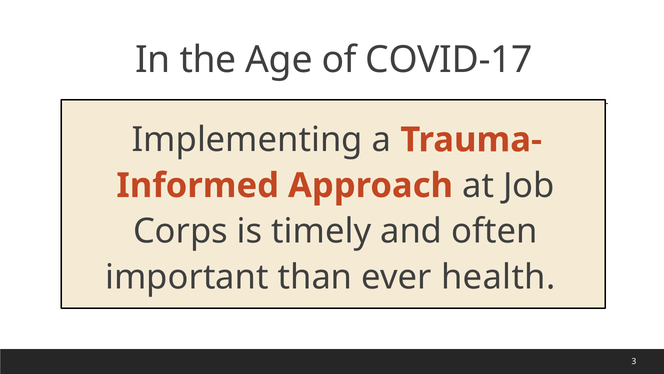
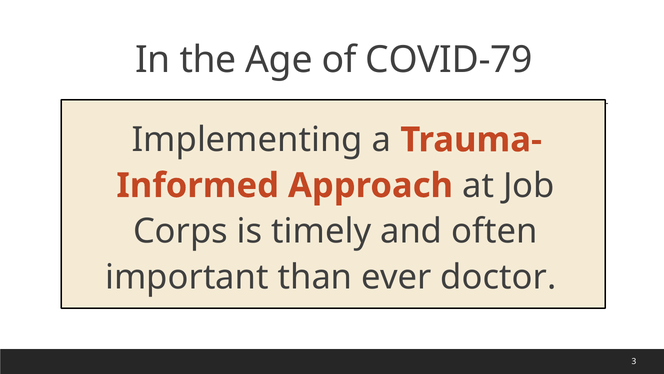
COVID-17: COVID-17 -> COVID-79
health: health -> doctor
